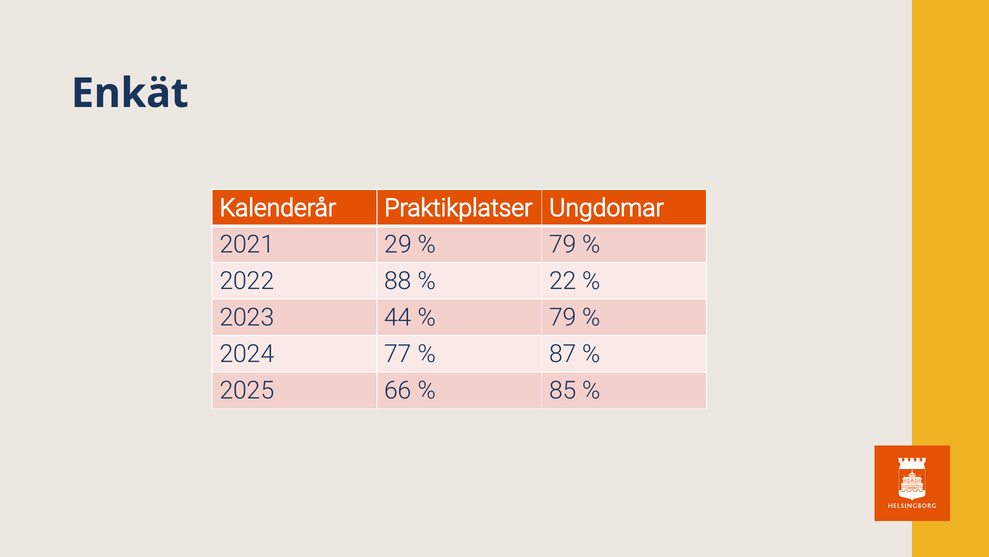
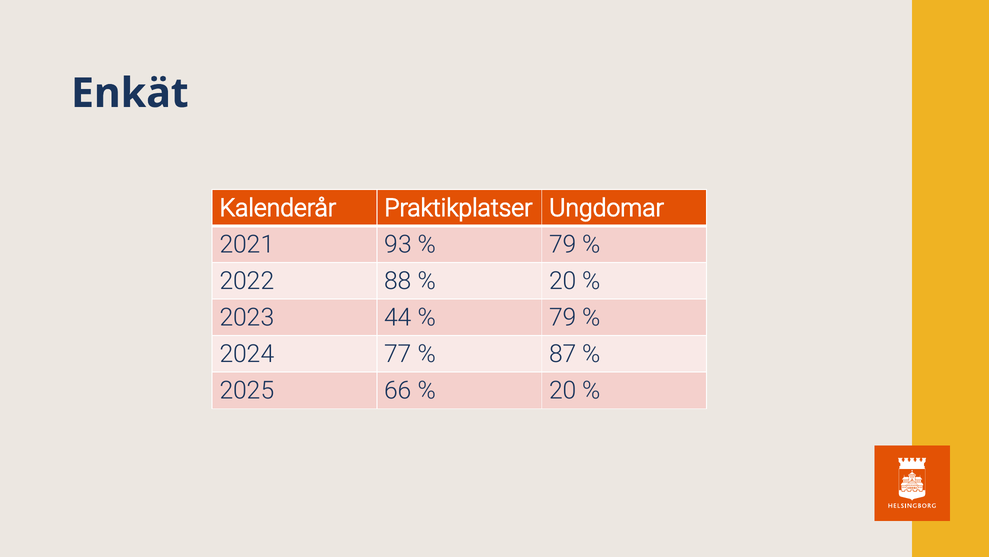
29: 29 -> 93
22 at (563, 281): 22 -> 20
85 at (563, 390): 85 -> 20
